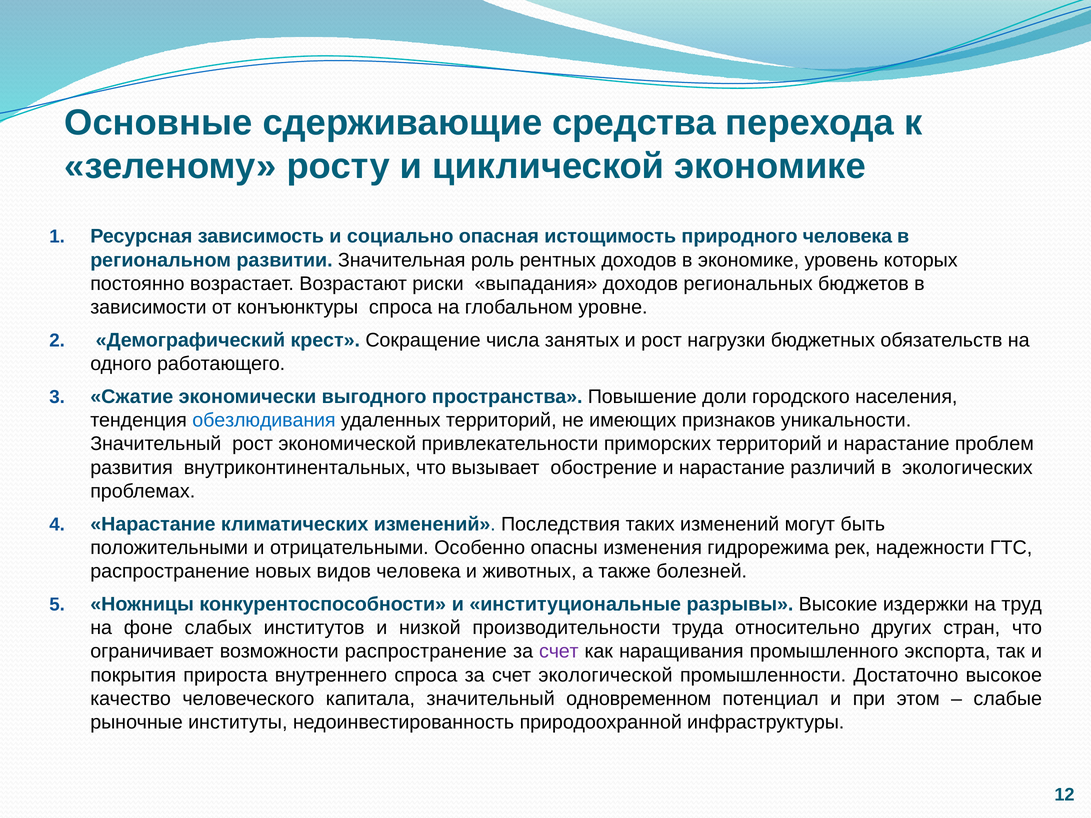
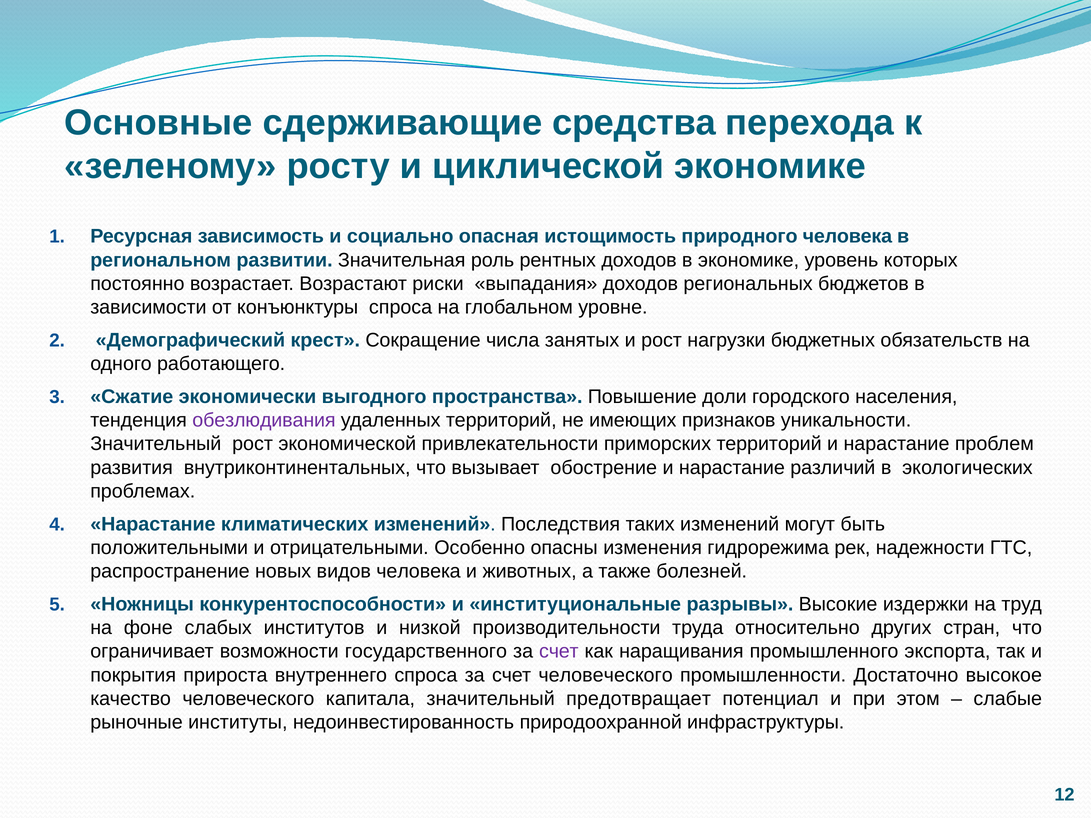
обезлюдивания colour: blue -> purple
возможности распространение: распространение -> государственного
счет экологической: экологической -> человеческого
одновременном: одновременном -> предотвращает
